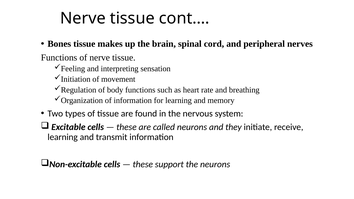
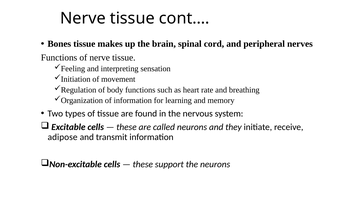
learning at (63, 137): learning -> adipose
